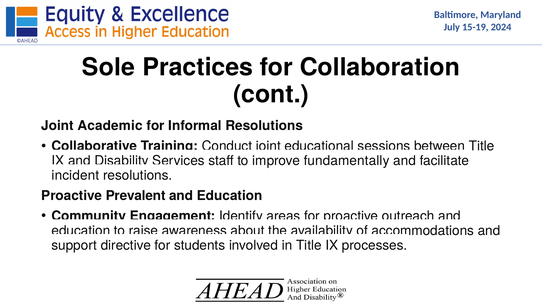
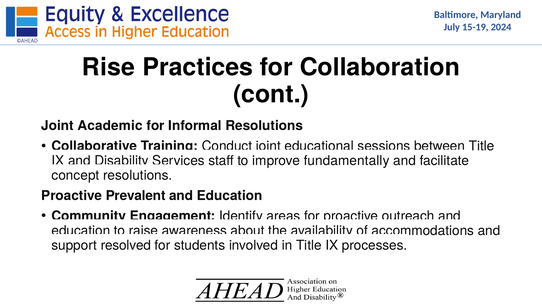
Sole: Sole -> Rise
incident: incident -> concept
directive: directive -> resolved
